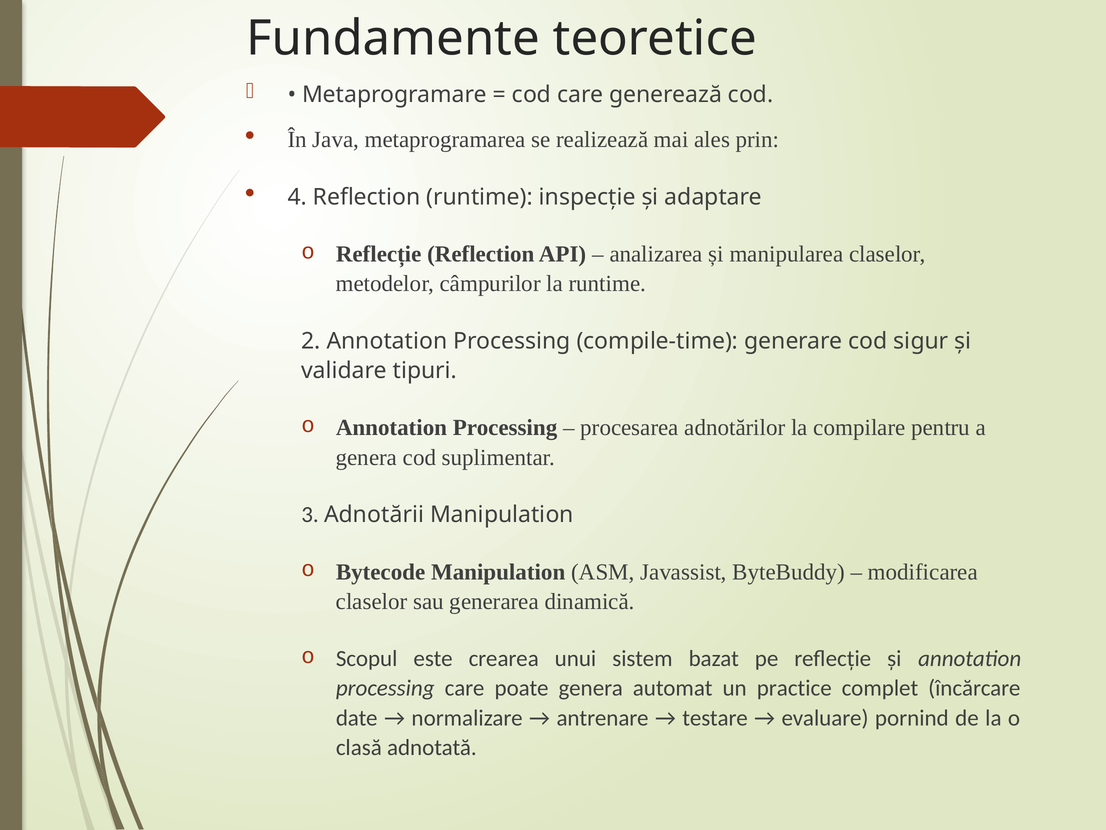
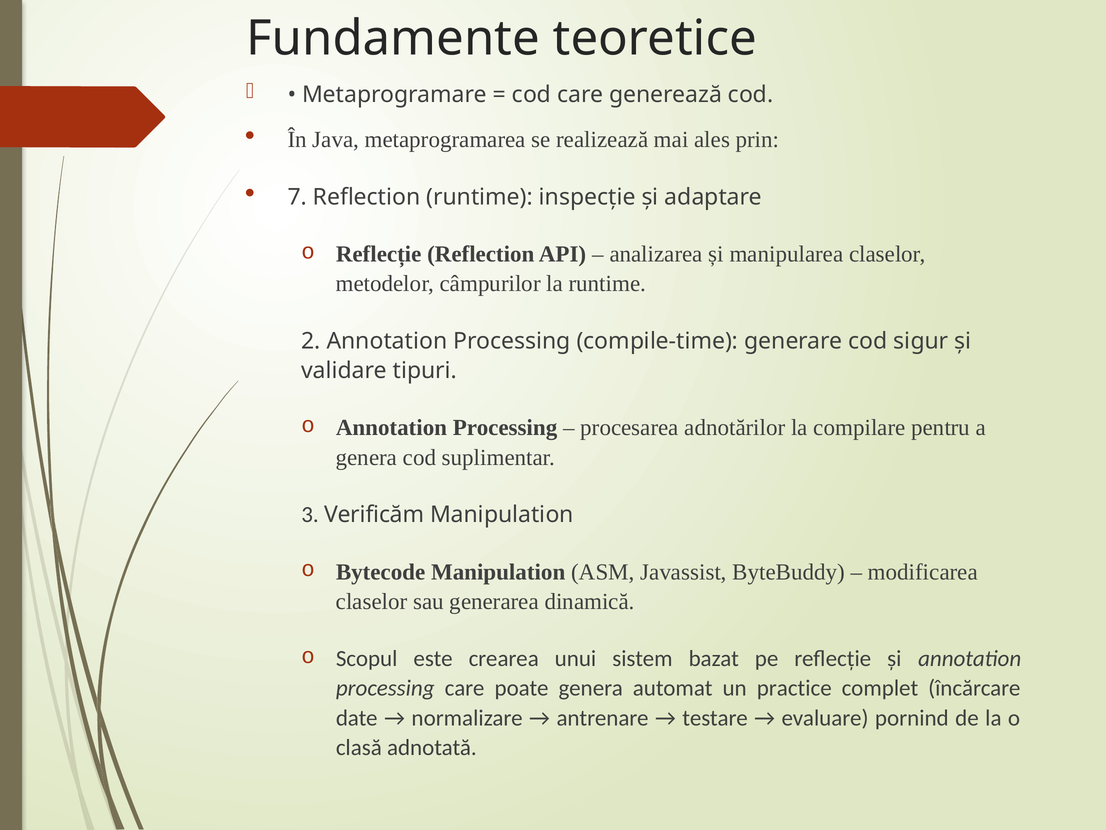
4: 4 -> 7
Adnotării: Adnotării -> Verificăm
